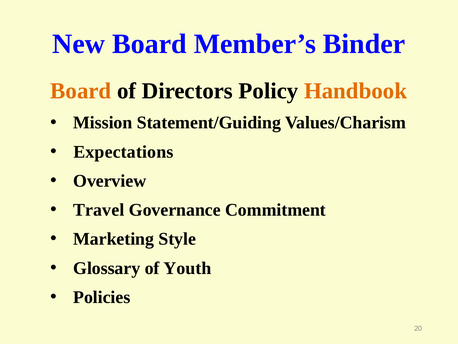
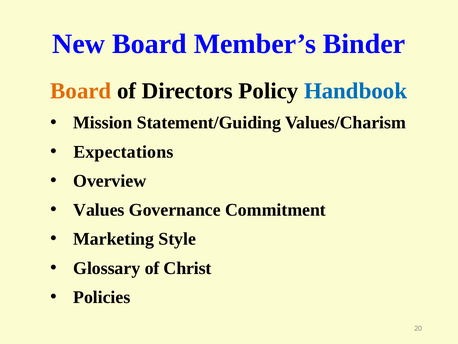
Handbook colour: orange -> blue
Travel: Travel -> Values
Youth: Youth -> Christ
